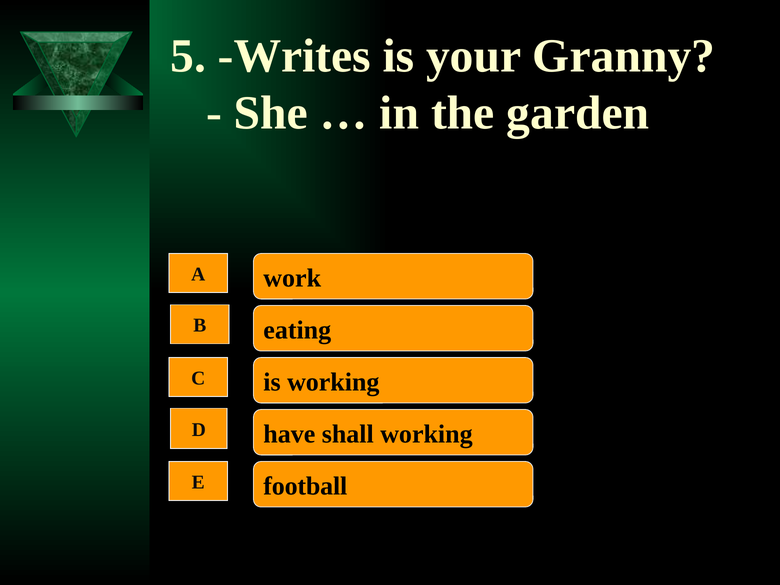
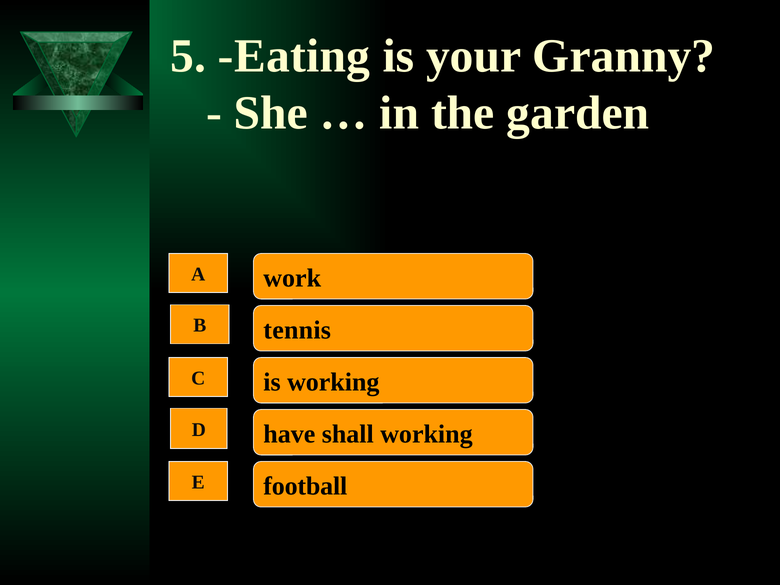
Writes: Writes -> Eating
eating: eating -> tennis
